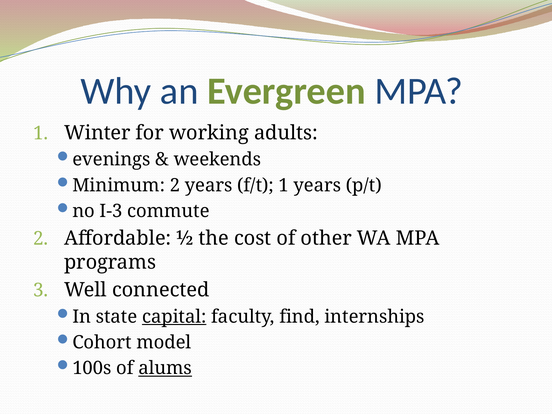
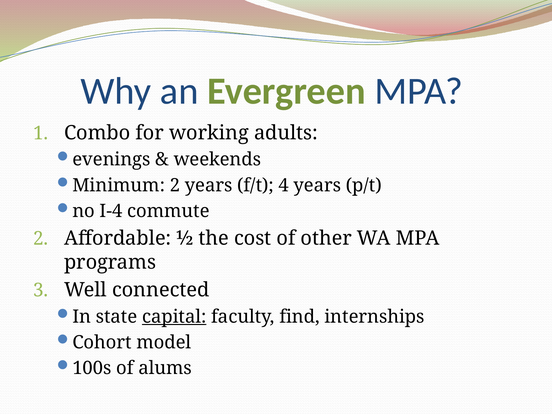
Winter: Winter -> Combo
f/t 1: 1 -> 4
I-3: I-3 -> I-4
alums underline: present -> none
